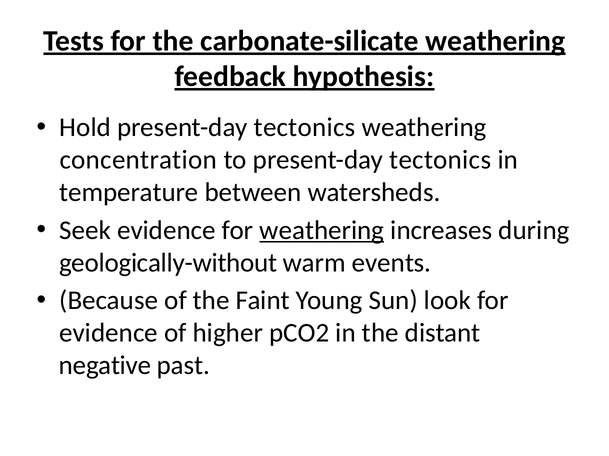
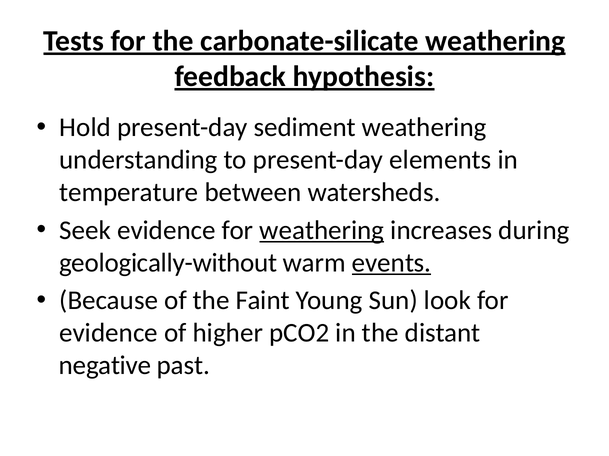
tectonics at (305, 128): tectonics -> sediment
concentration: concentration -> understanding
to present-day tectonics: tectonics -> elements
events underline: none -> present
